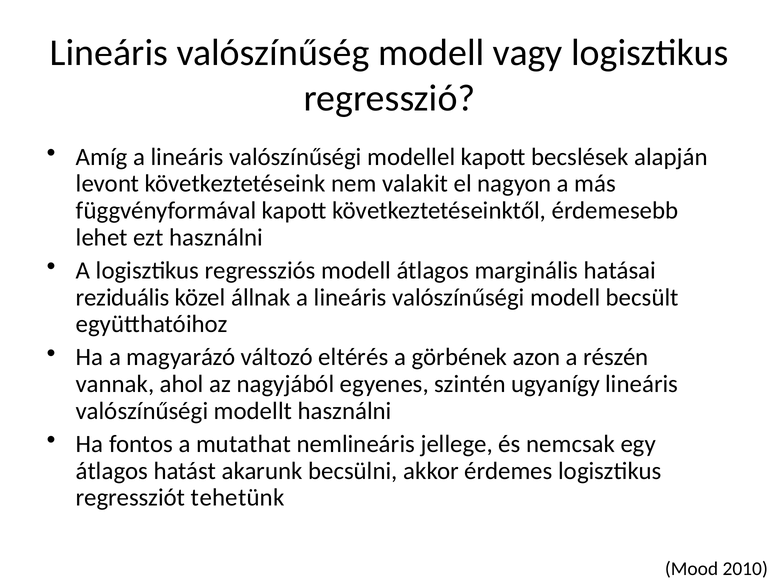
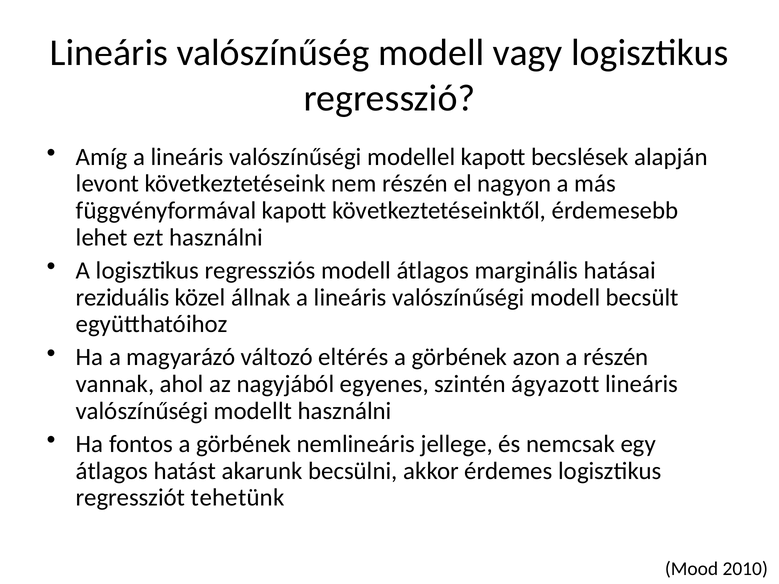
nem valakit: valakit -> részén
ugyanígy: ugyanígy -> ágyazott
fontos a mutathat: mutathat -> görbének
